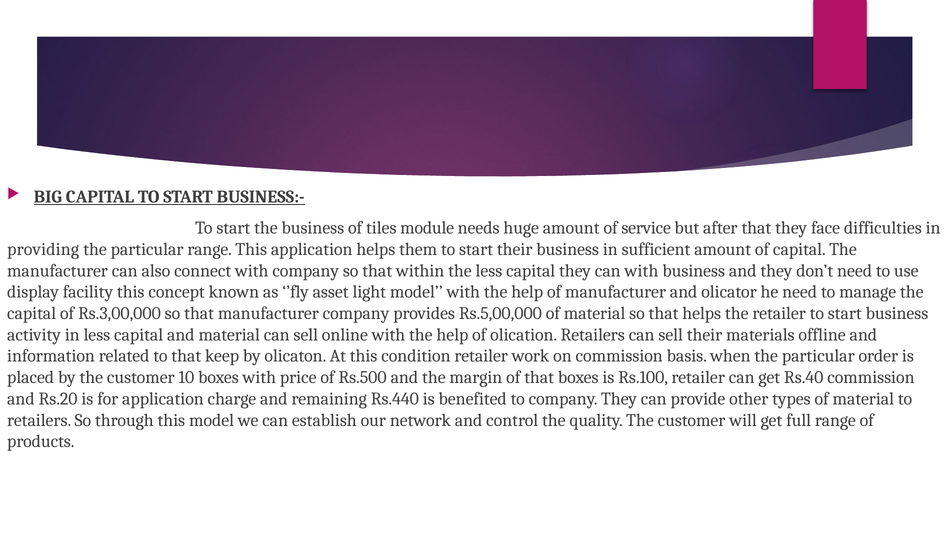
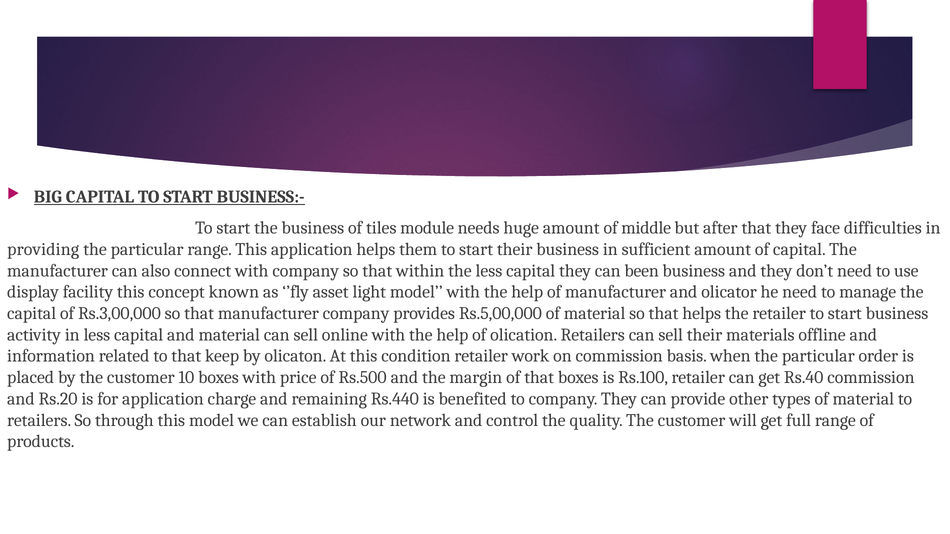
service: service -> middle
can with: with -> been
